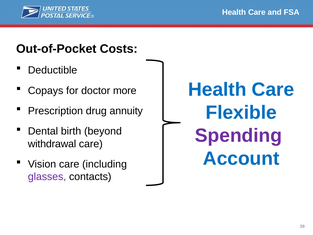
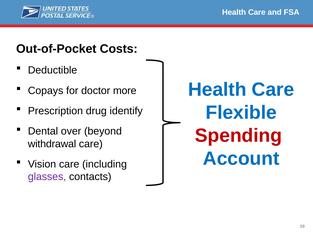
annuity: annuity -> identify
birth: birth -> over
Spending colour: purple -> red
